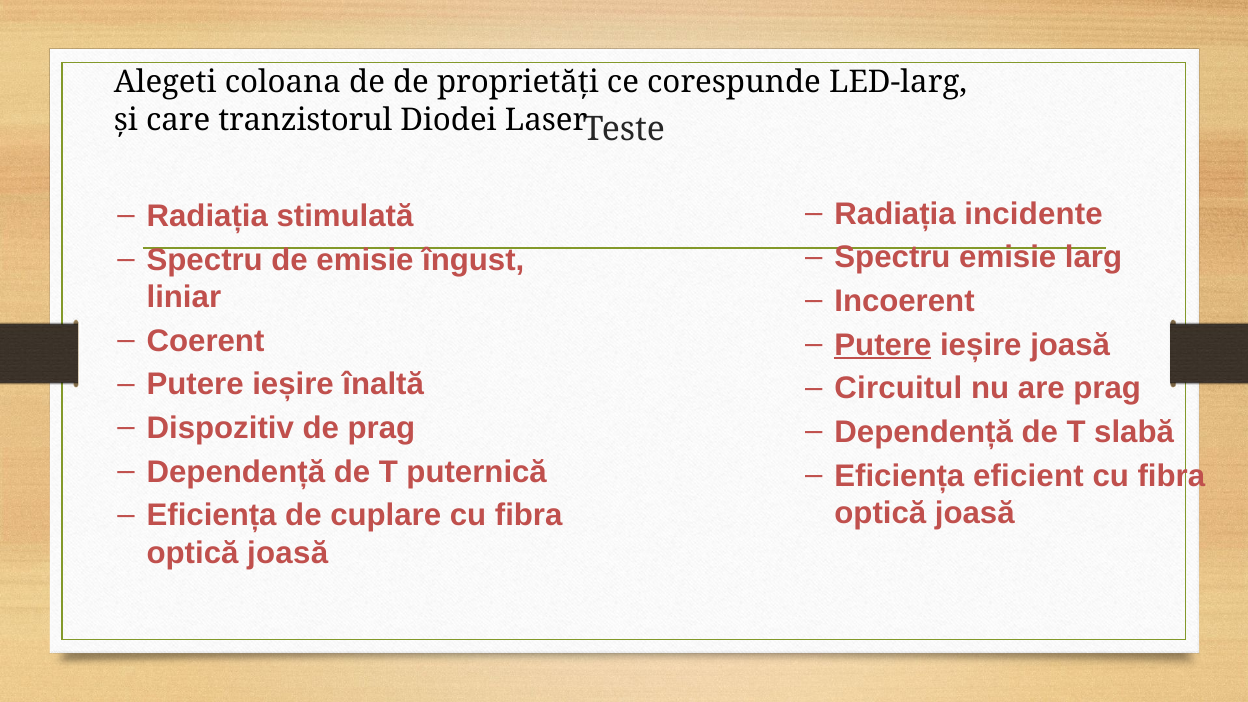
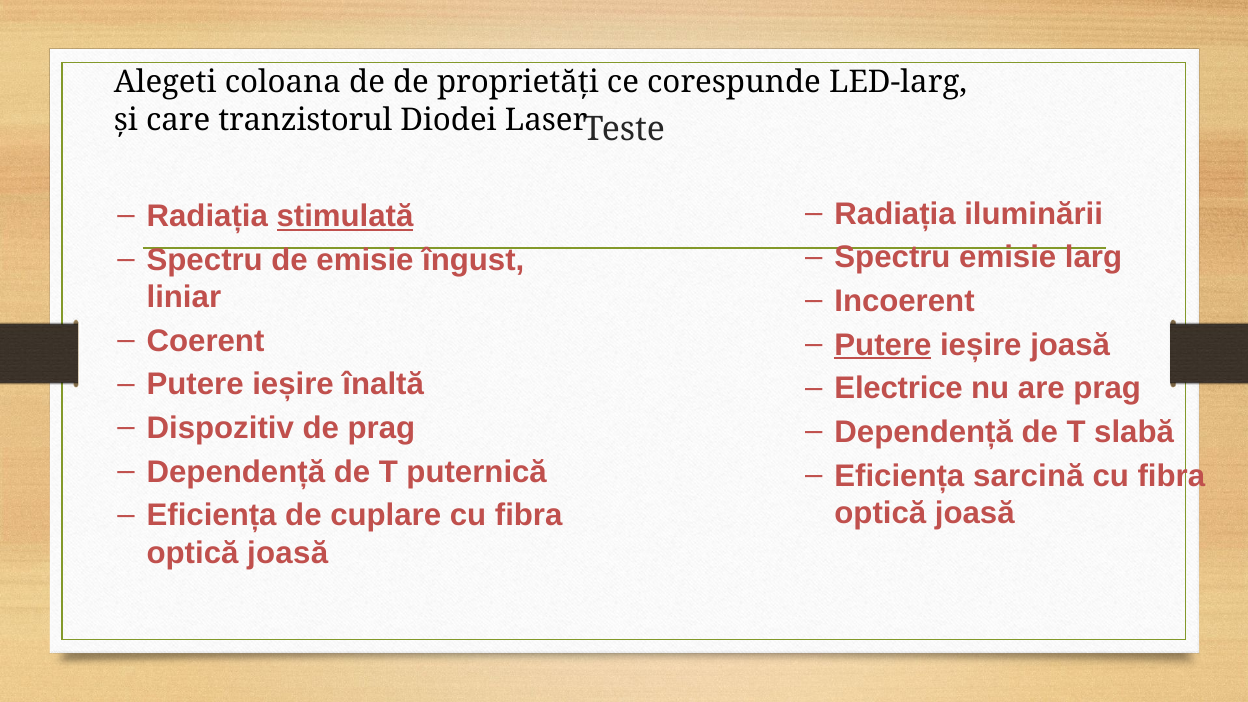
incidente: incidente -> iluminării
stimulată underline: none -> present
Circuitul: Circuitul -> Electrice
eficient: eficient -> sarcină
